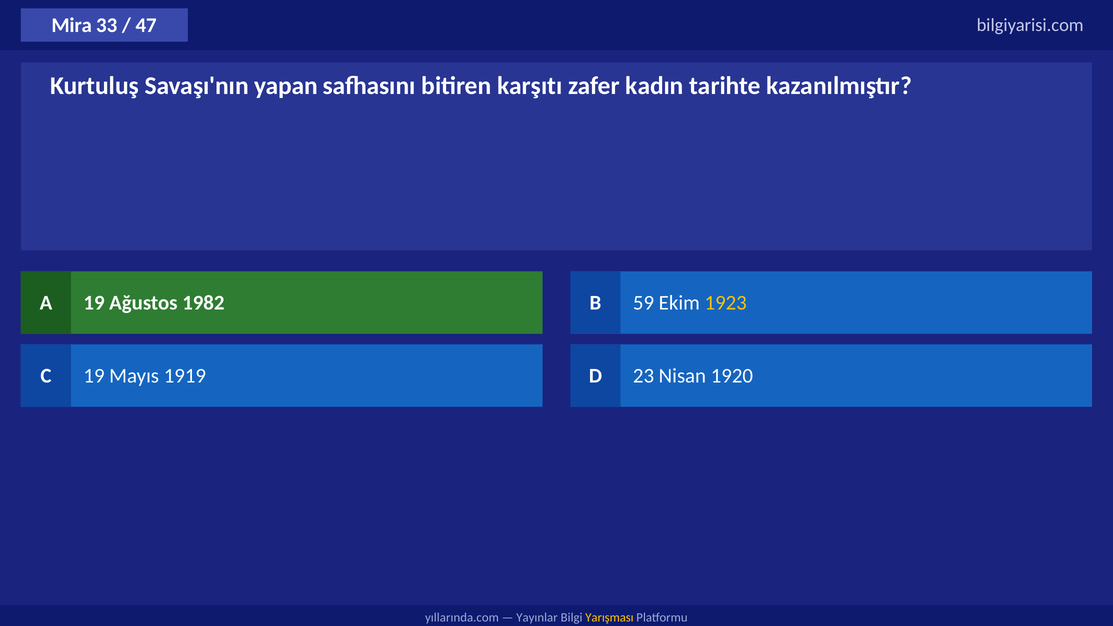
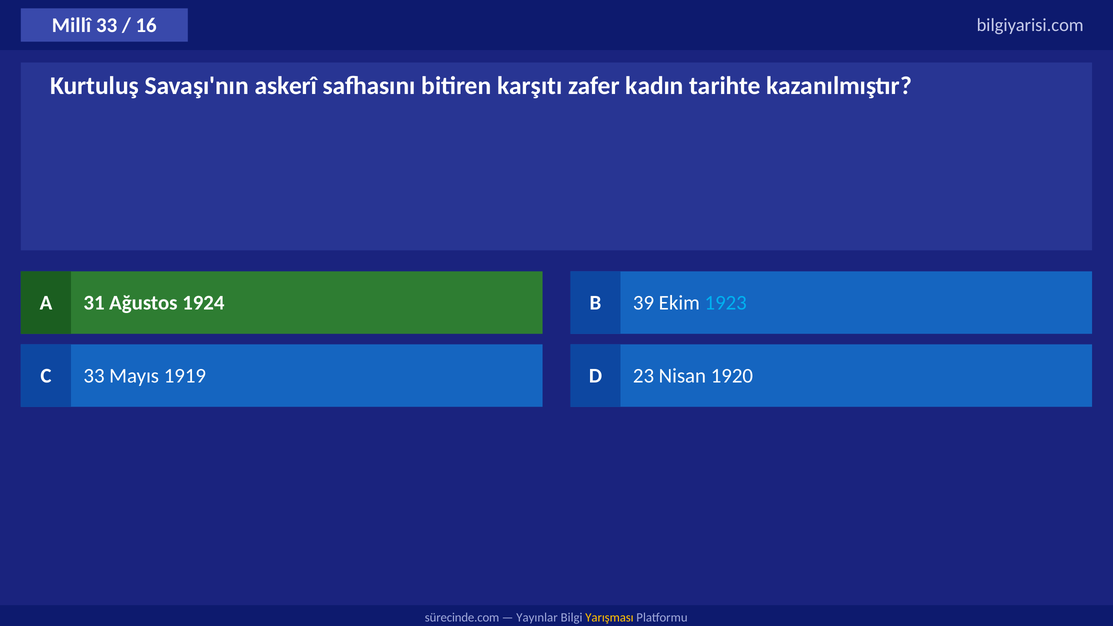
Mira: Mira -> Millî
47: 47 -> 16
yapan: yapan -> askerî
A 19: 19 -> 31
1982: 1982 -> 1924
59: 59 -> 39
1923 colour: yellow -> light blue
C 19: 19 -> 33
yıllarında.com: yıllarında.com -> sürecinde.com
